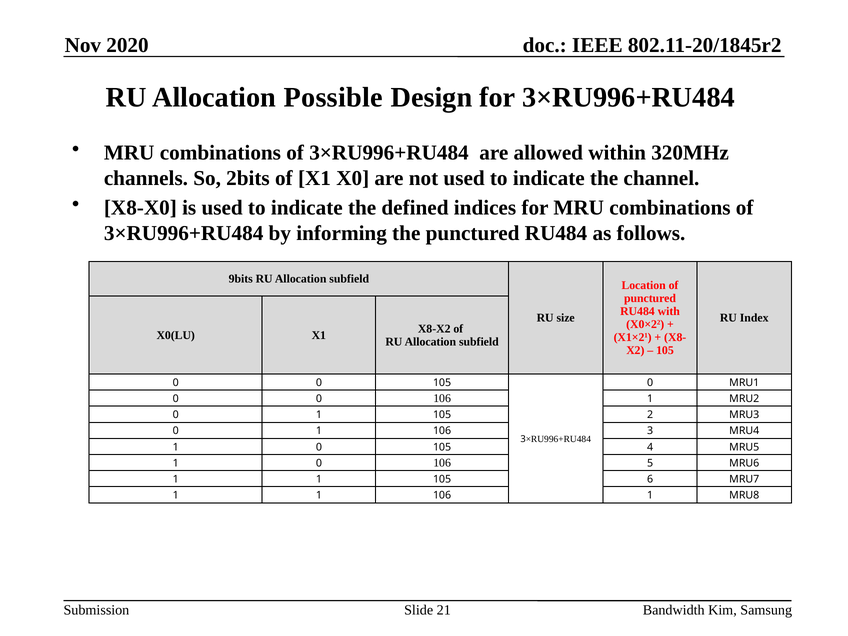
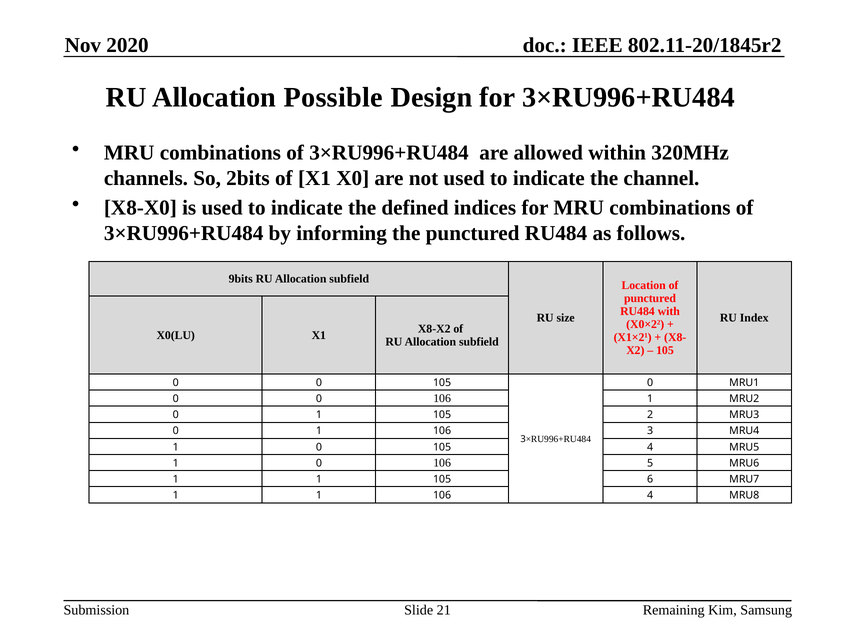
1 106 1: 1 -> 4
Bandwidth: Bandwidth -> Remaining
